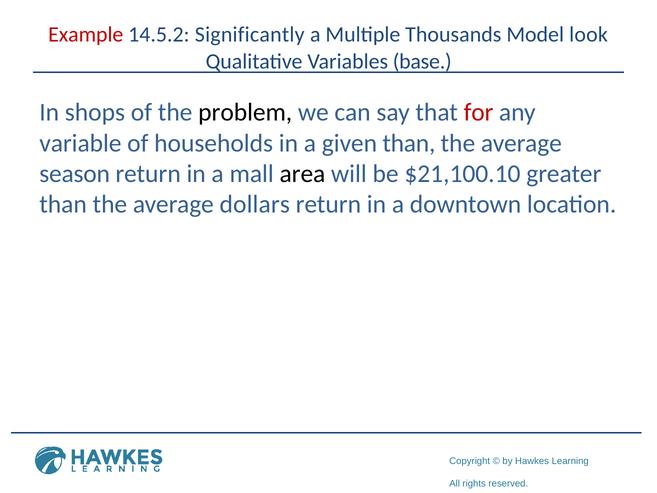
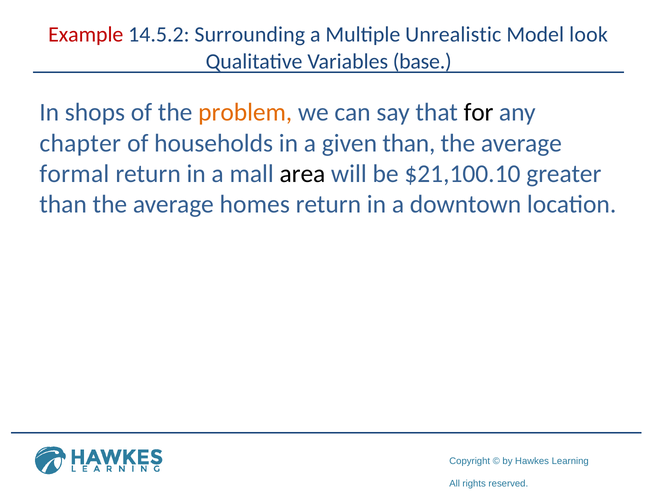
Significantly: Significantly -> Surrounding
Thousands: Thousands -> Unrealistic
problem colour: black -> orange
for colour: red -> black
variable: variable -> chapter
season: season -> formal
dollars: dollars -> homes
